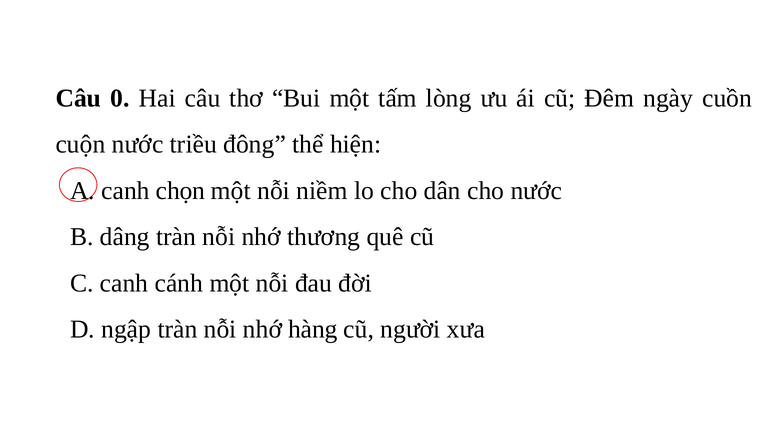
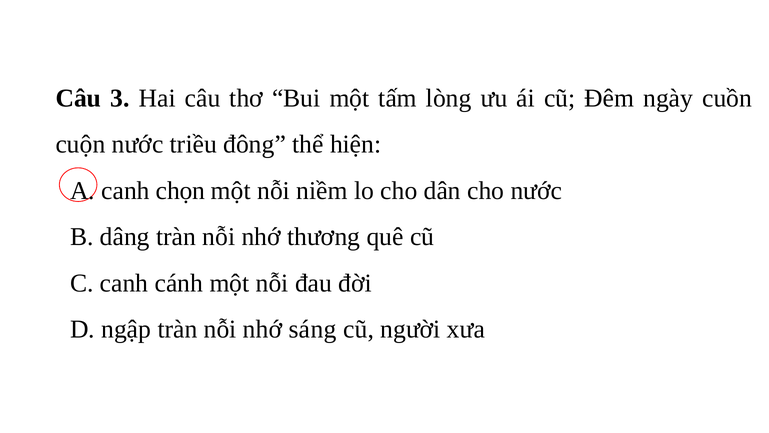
0: 0 -> 3
hàng: hàng -> sáng
